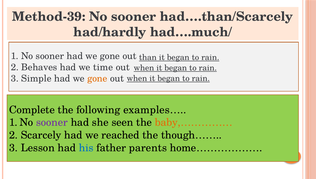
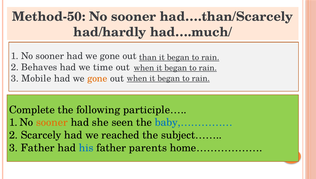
Method-39: Method-39 -> Method-50
Simple: Simple -> Mobile
examples…: examples… -> participle…
sooner at (52, 123) colour: purple -> orange
baby,…………… colour: orange -> blue
though……: though…… -> subject……
3 Lesson: Lesson -> Father
